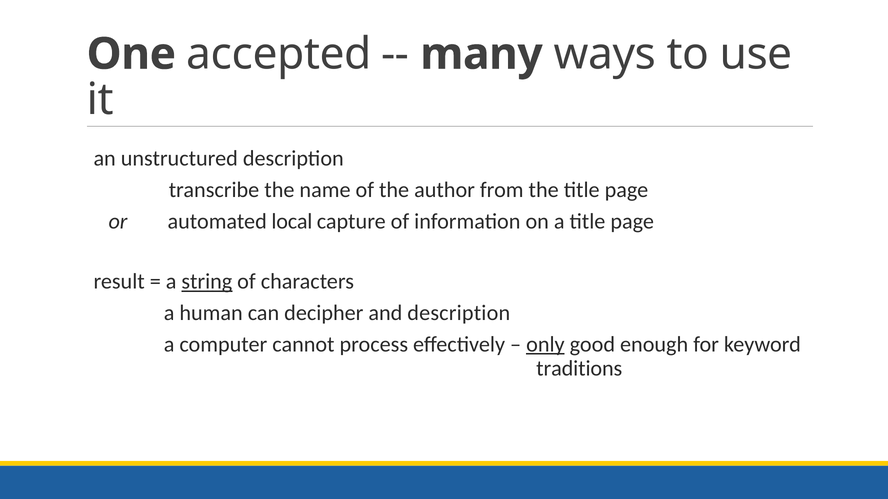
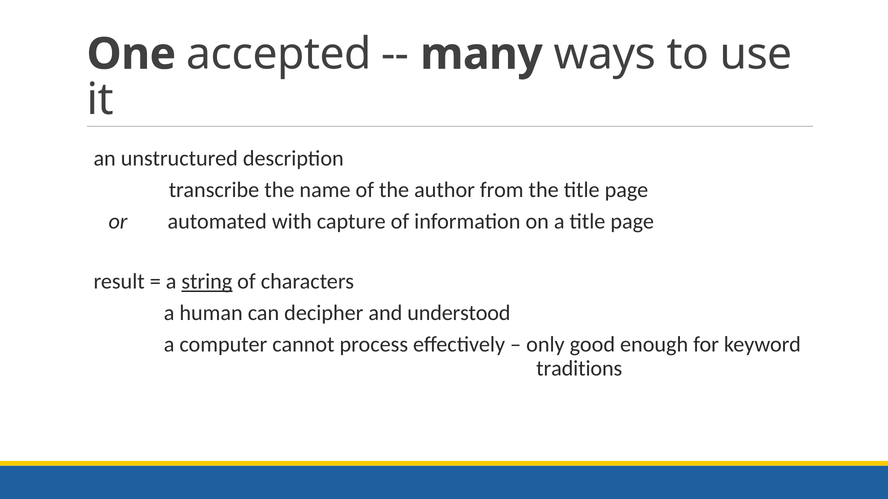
local: local -> with
and description: description -> understood
only underline: present -> none
